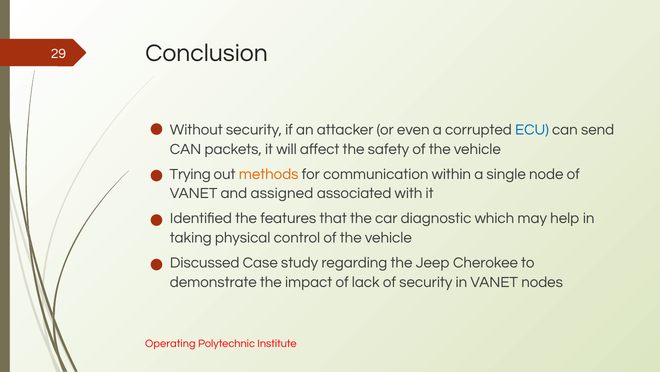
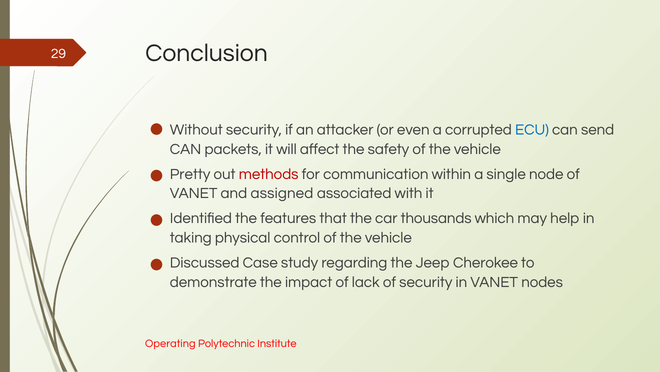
Trying: Trying -> Pretty
methods colour: orange -> red
diagnostic: diagnostic -> thousands
